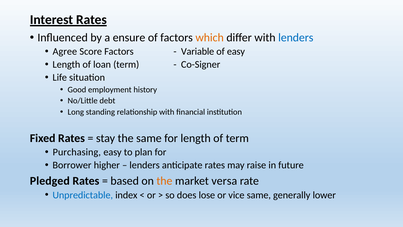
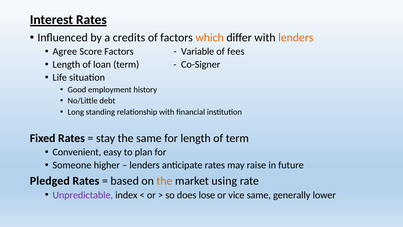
ensure: ensure -> credits
lenders at (296, 38) colour: blue -> orange
of easy: easy -> fees
Purchasing: Purchasing -> Convenient
Borrower: Borrower -> Someone
versa: versa -> using
Unpredictable colour: blue -> purple
